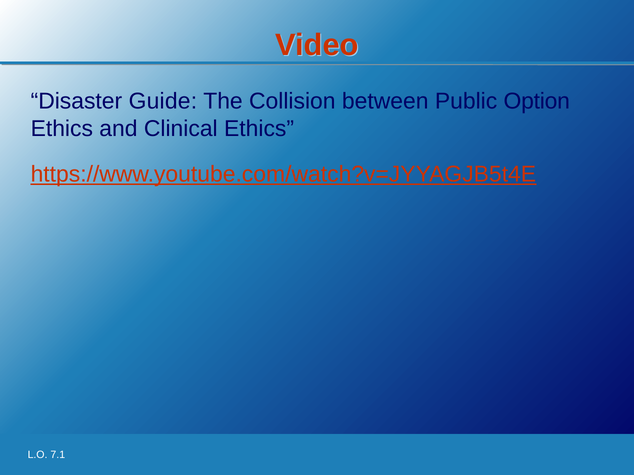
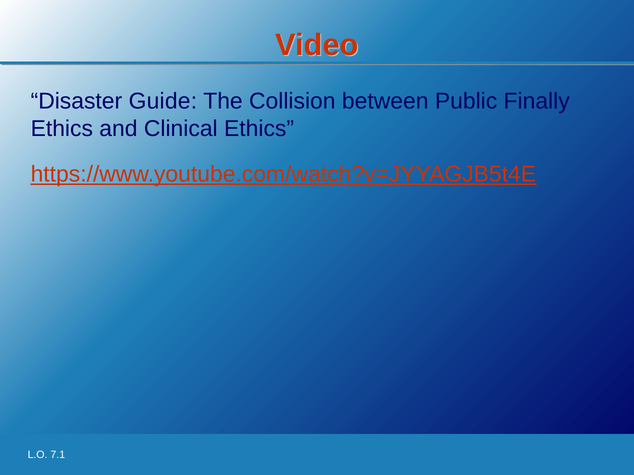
Option: Option -> Finally
